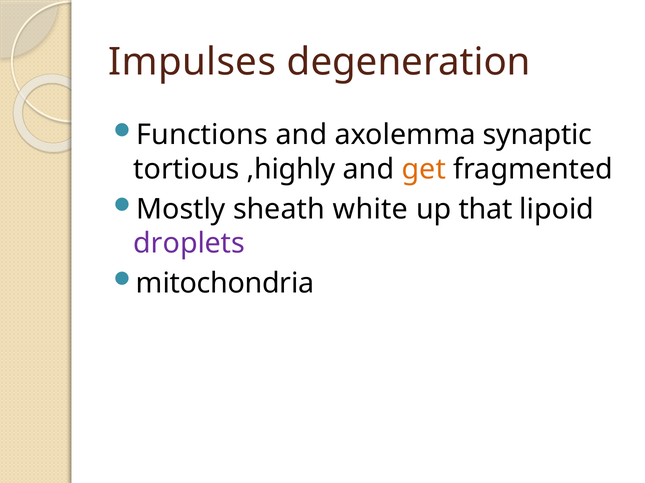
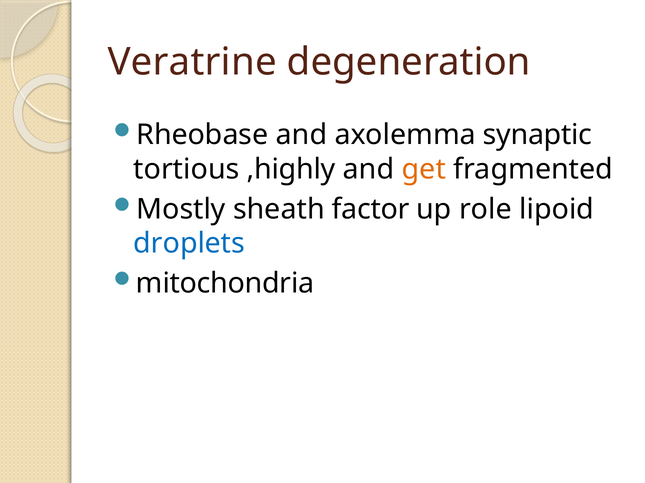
Impulses: Impulses -> Veratrine
Functions: Functions -> Rheobase
white: white -> factor
that: that -> role
droplets colour: purple -> blue
